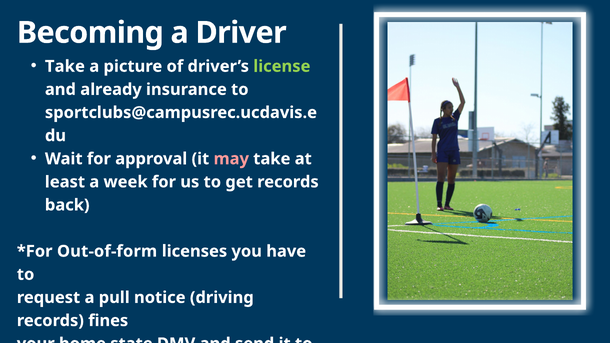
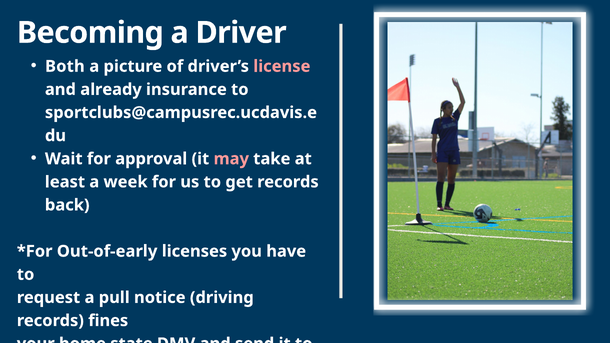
Take at (65, 66): Take -> Both
license colour: light green -> pink
Out-of-form: Out-of-form -> Out-of-early
